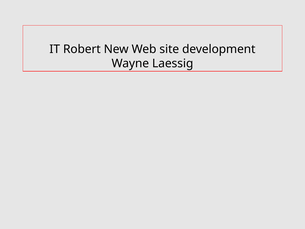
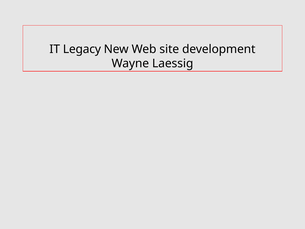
Robert: Robert -> Legacy
